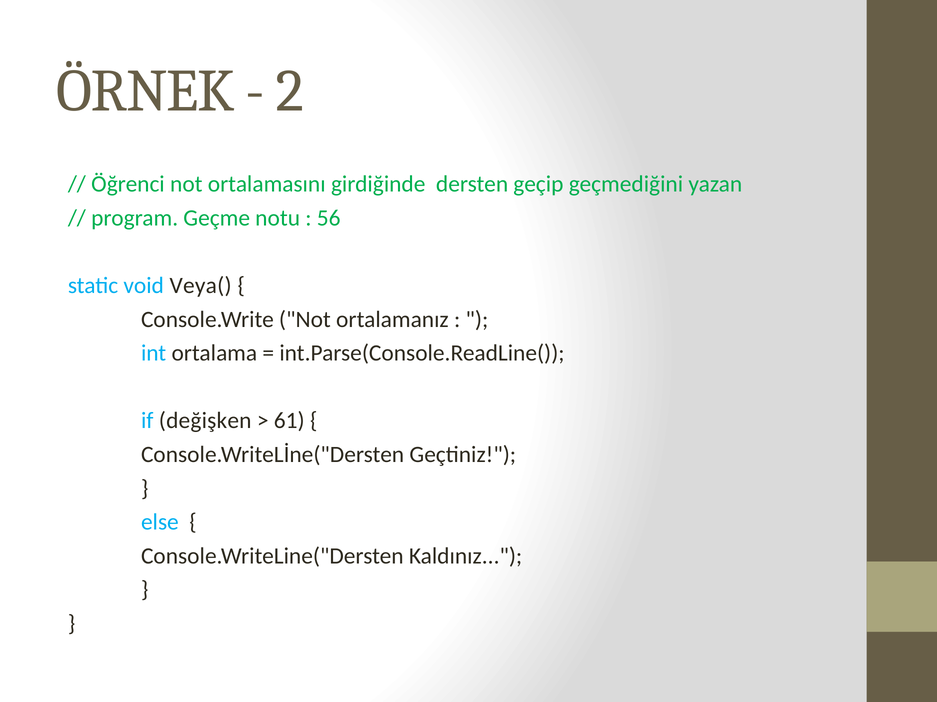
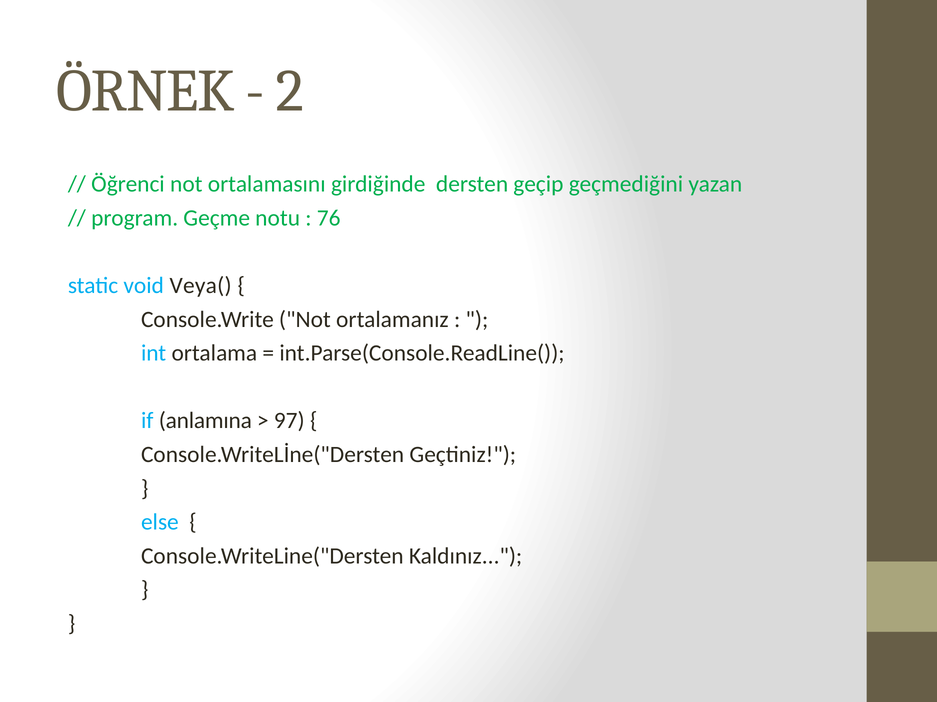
56: 56 -> 76
değişken: değişken -> anlamına
61: 61 -> 97
